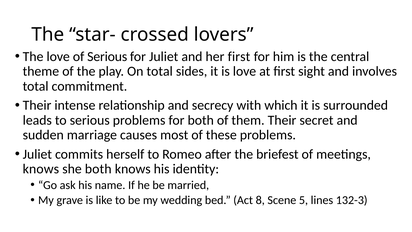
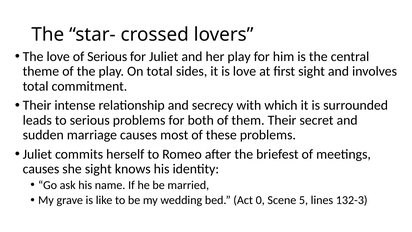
her first: first -> play
knows at (41, 169): knows -> causes
she both: both -> sight
8: 8 -> 0
